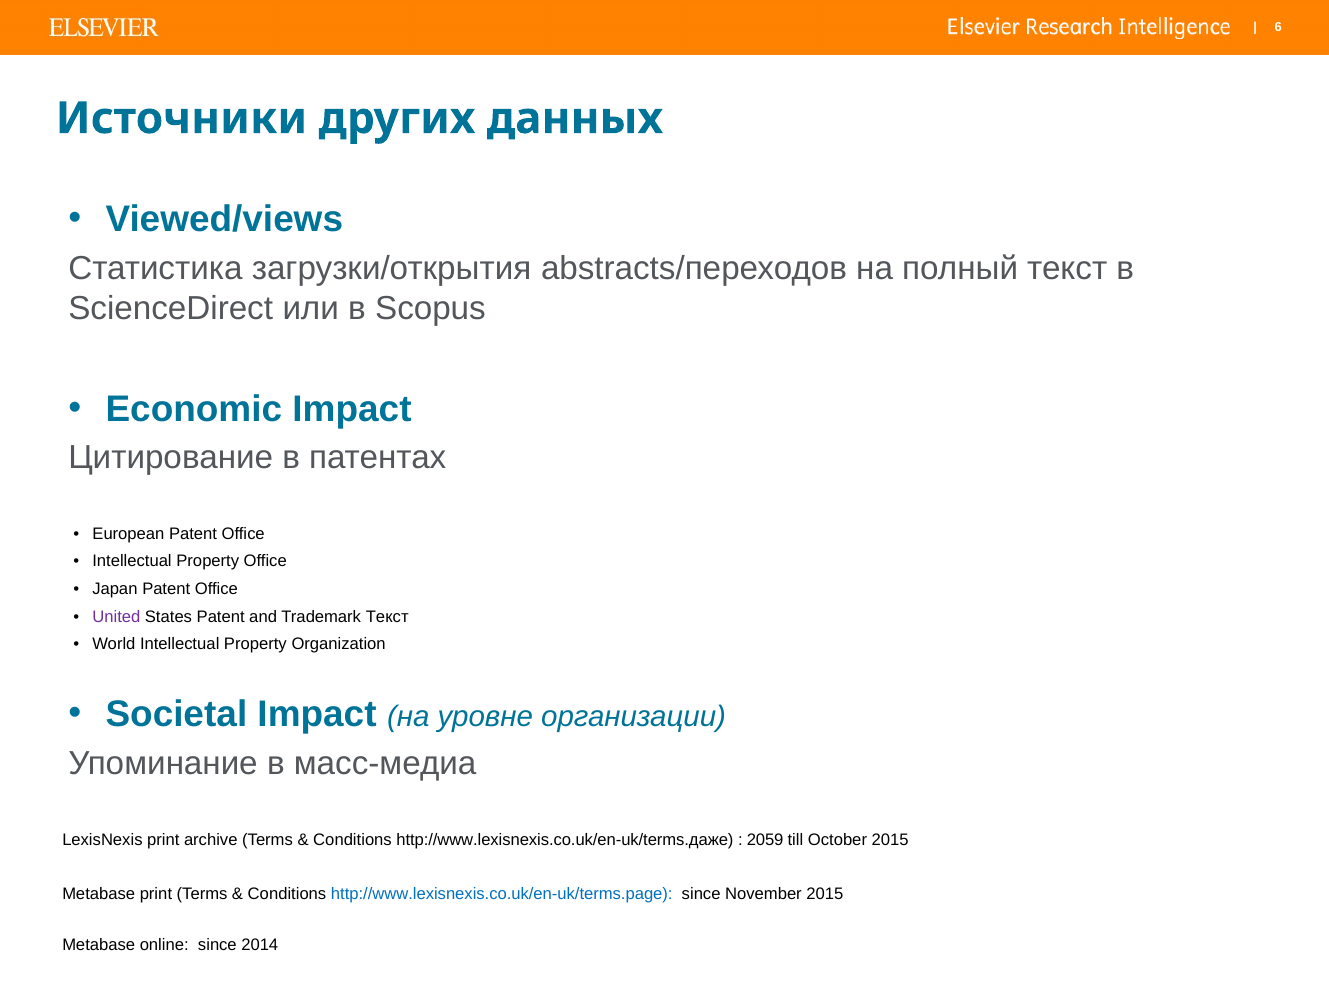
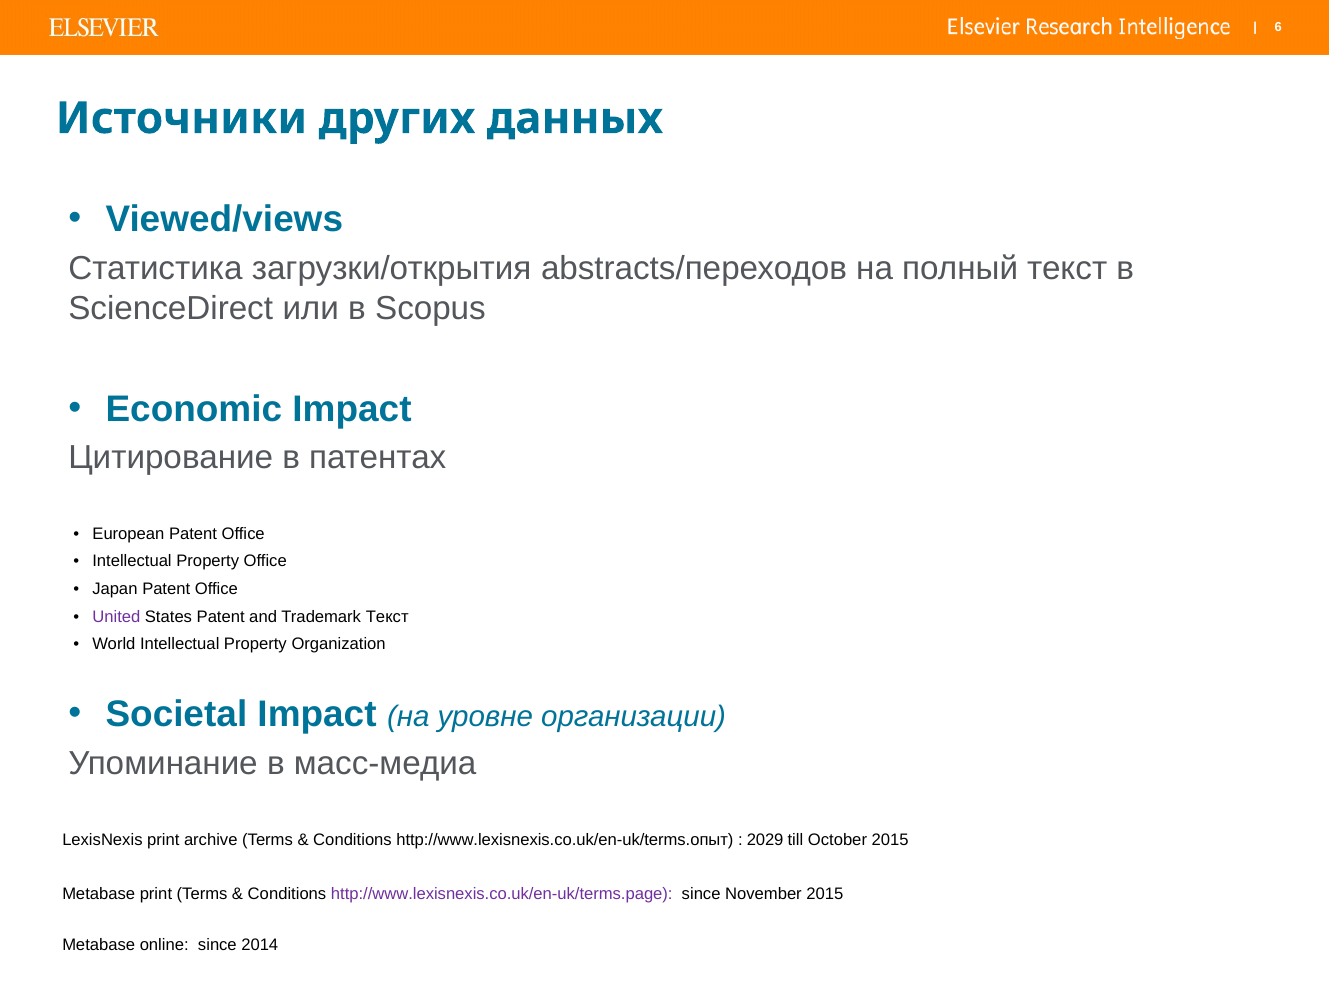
http://www.lexisnexis.co.uk/en-uk/terms.даже: http://www.lexisnexis.co.uk/en-uk/terms.даже -> http://www.lexisnexis.co.uk/en-uk/terms.опыт
2059: 2059 -> 2029
http://www.lexisnexis.co.uk/en-uk/terms.page colour: blue -> purple
